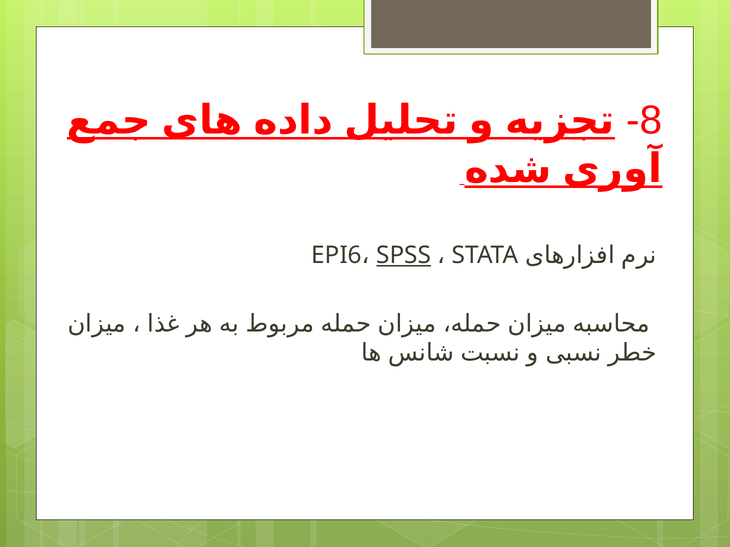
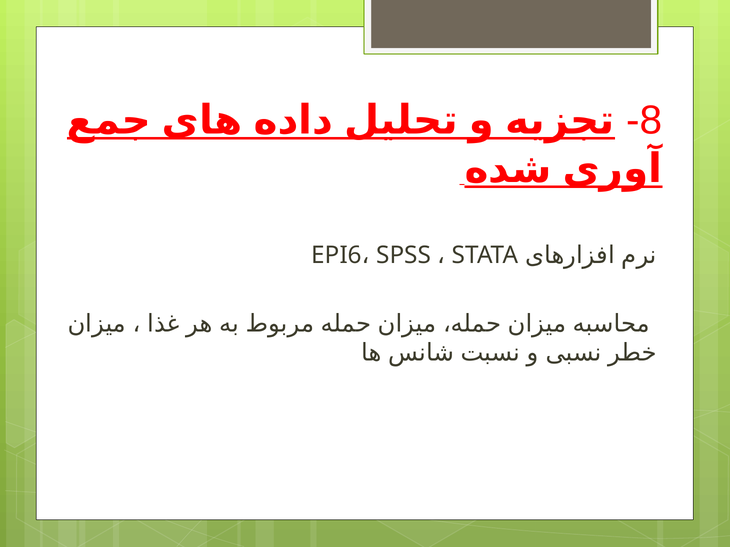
SPSS underline: present -> none
